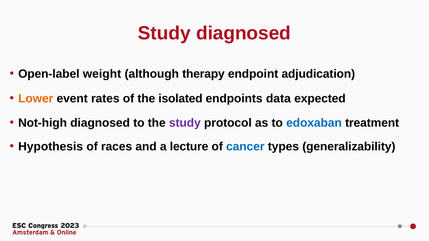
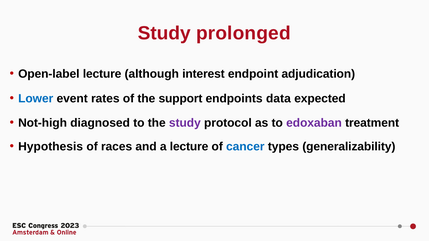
Study diagnosed: diagnosed -> prolonged
Open-label weight: weight -> lecture
therapy: therapy -> interest
Lower colour: orange -> blue
isolated: isolated -> support
edoxaban colour: blue -> purple
